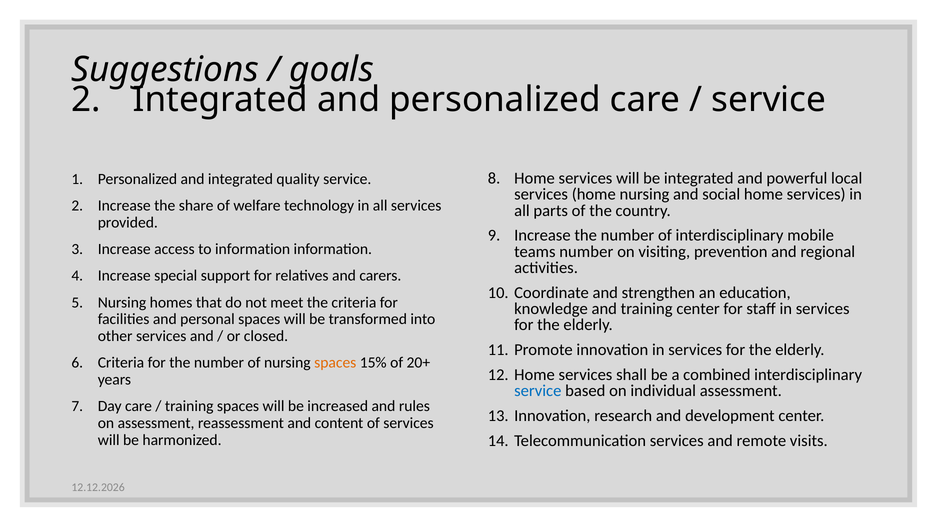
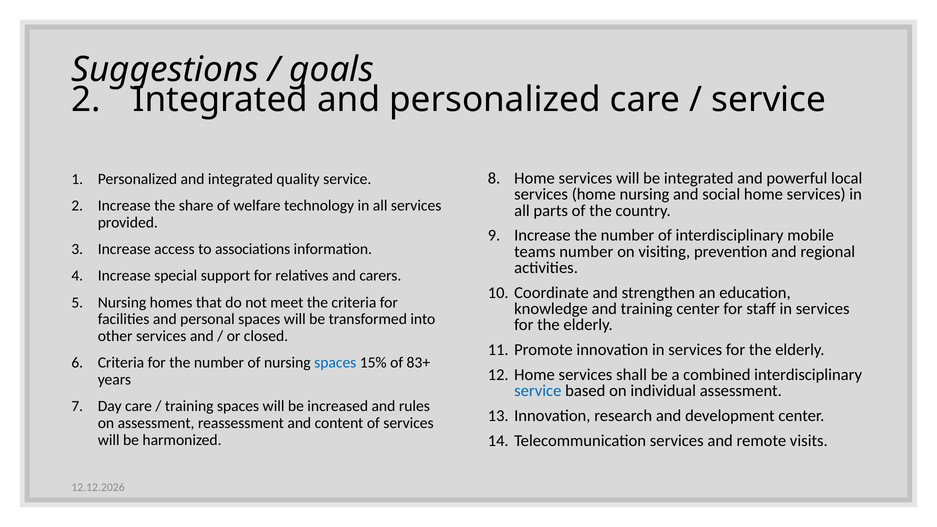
to information: information -> associations
spaces at (335, 363) colour: orange -> blue
20+: 20+ -> 83+
